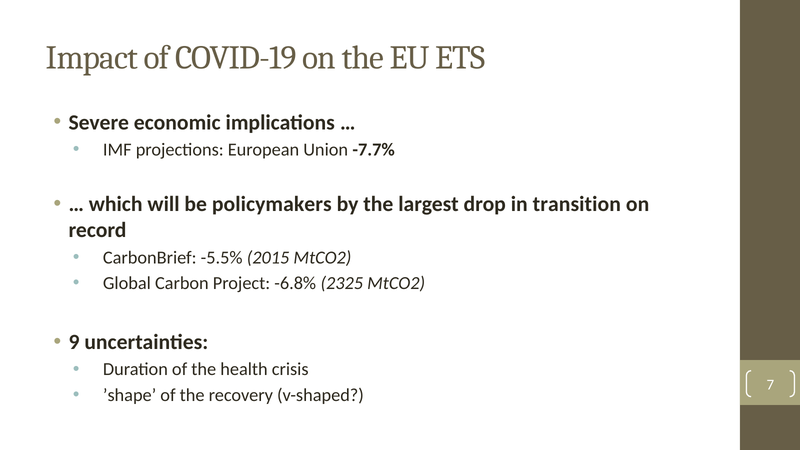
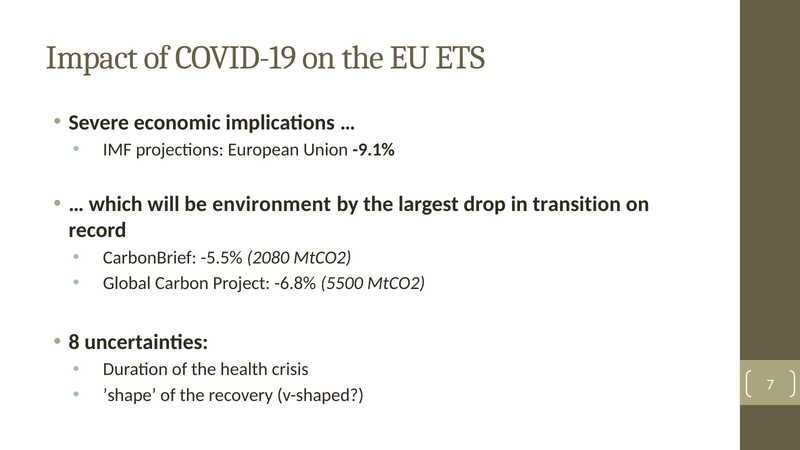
-7.7%: -7.7% -> -9.1%
policymakers: policymakers -> environment
2015: 2015 -> 2080
2325: 2325 -> 5500
9: 9 -> 8
